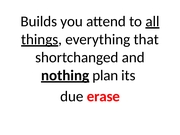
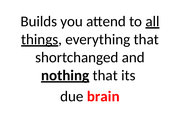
plan at (105, 75): plan -> that
erase: erase -> brain
